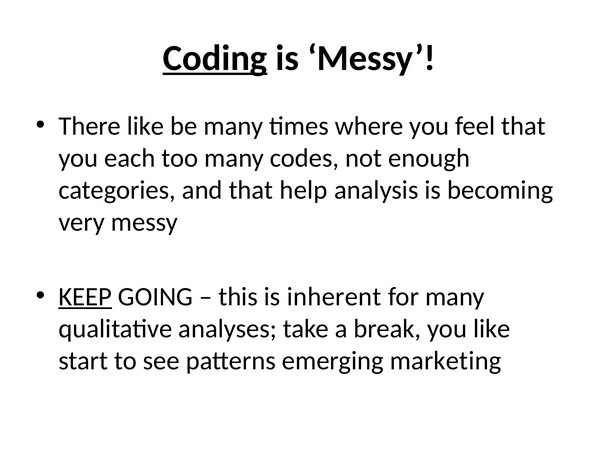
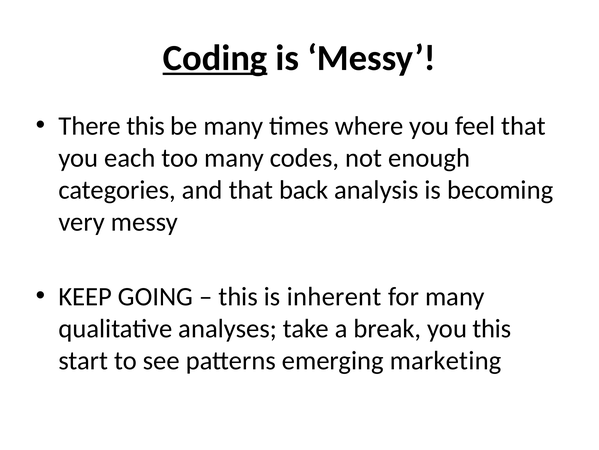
There like: like -> this
help: help -> back
KEEP underline: present -> none
you like: like -> this
